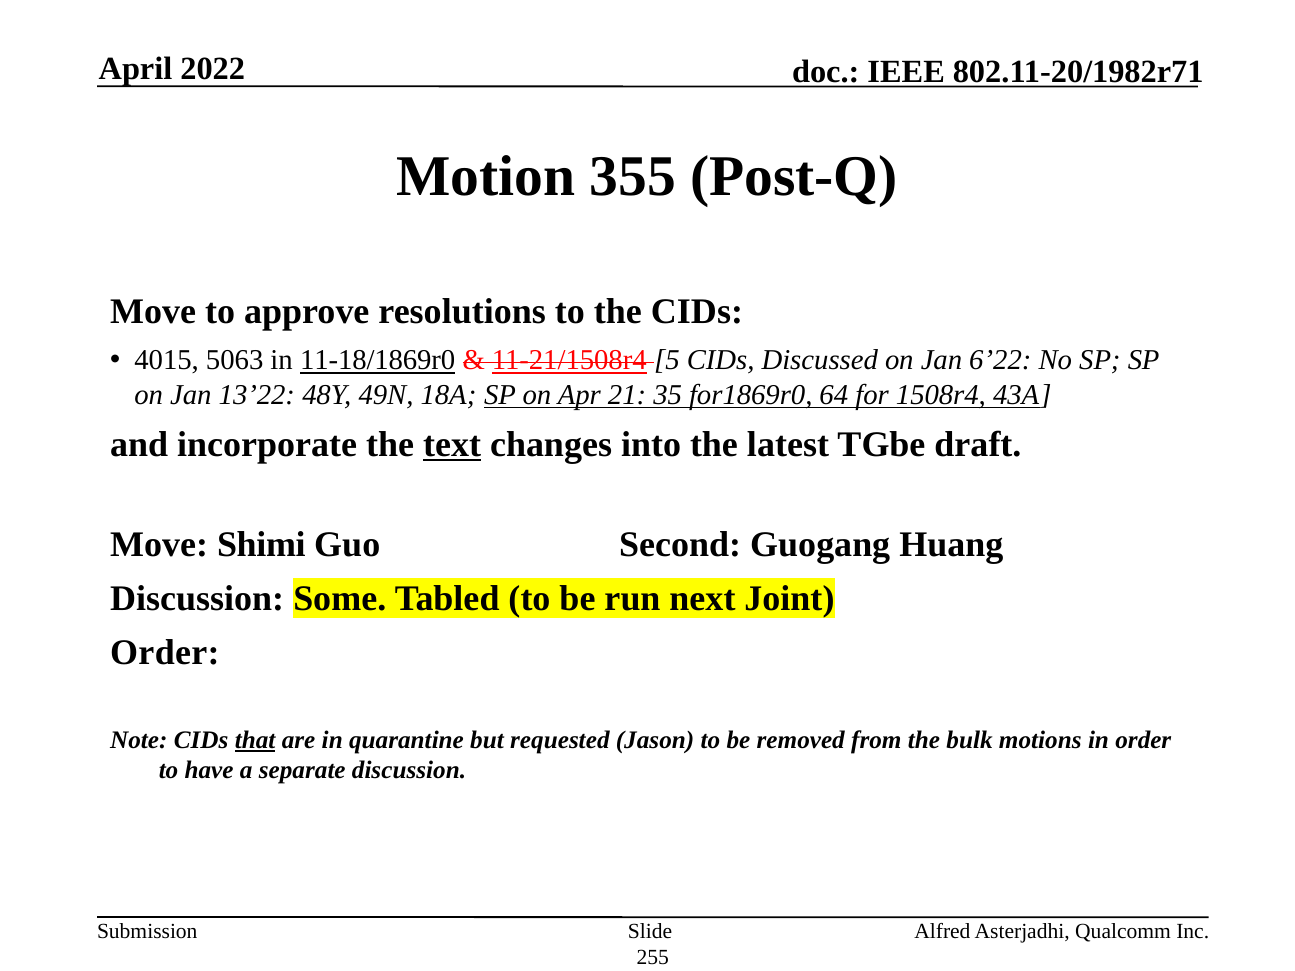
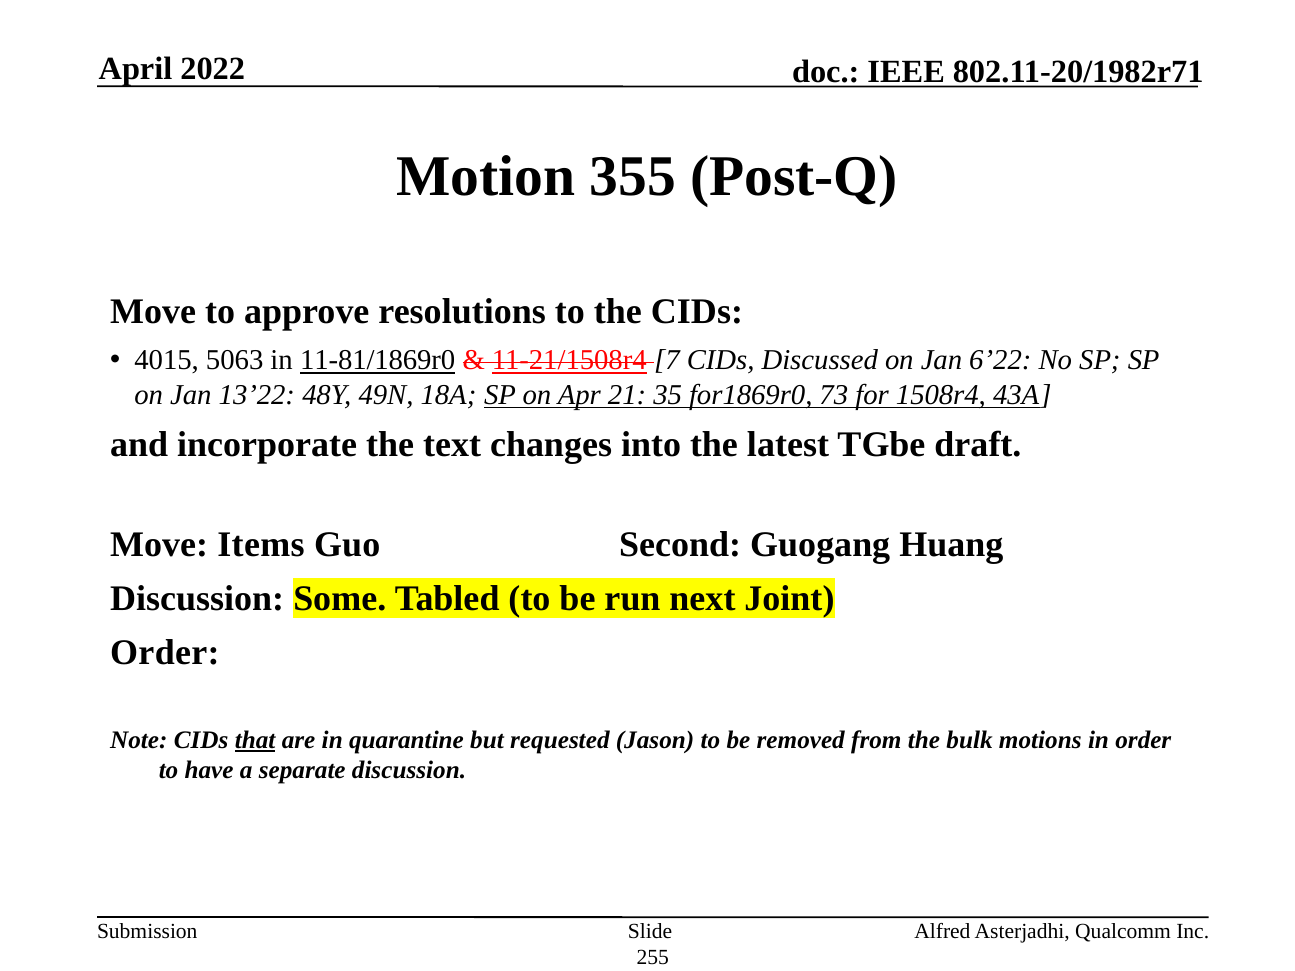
11-18/1869r0: 11-18/1869r0 -> 11-81/1869r0
5: 5 -> 7
64: 64 -> 73
text underline: present -> none
Shimi: Shimi -> Items
